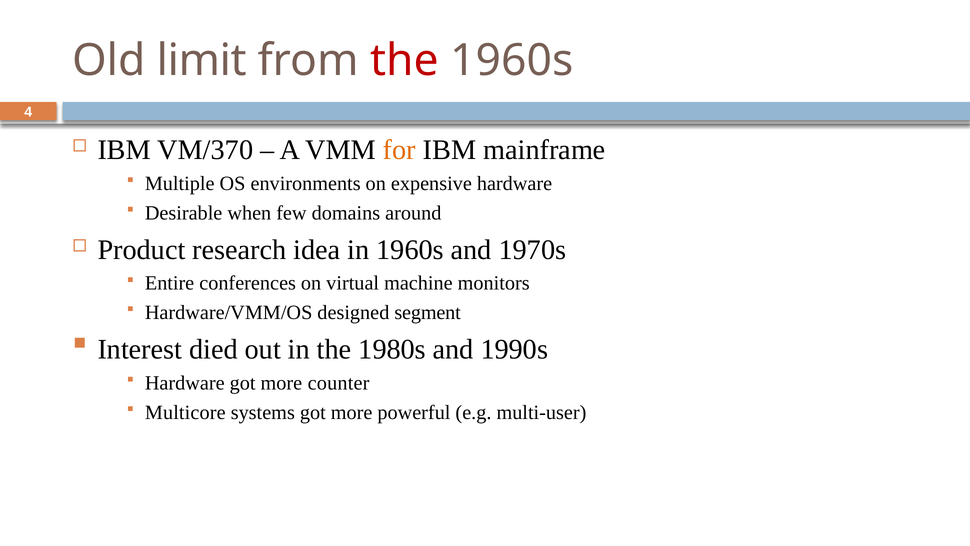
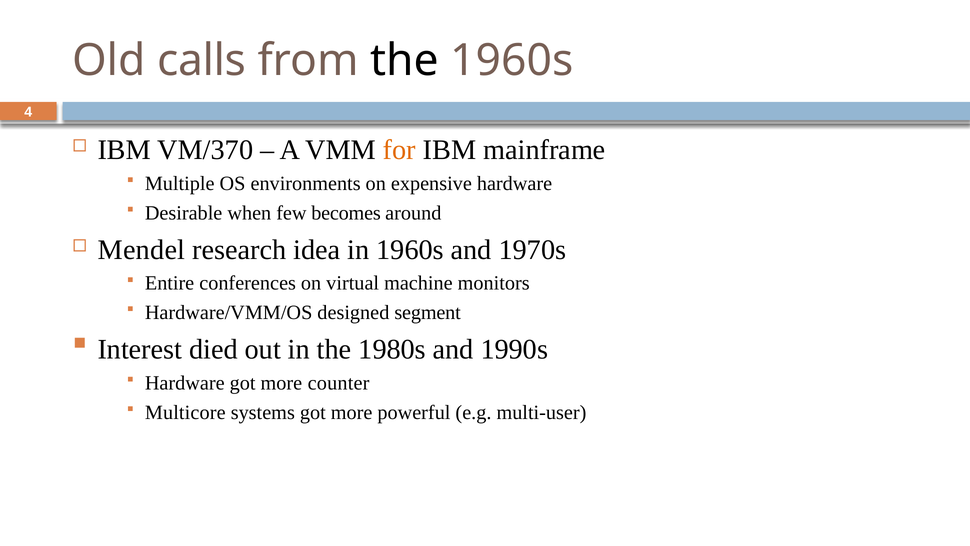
limit: limit -> calls
the at (405, 61) colour: red -> black
domains: domains -> becomes
Product: Product -> Mendel
